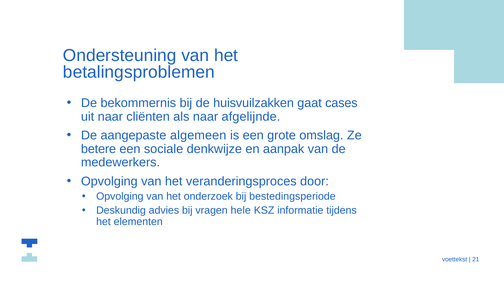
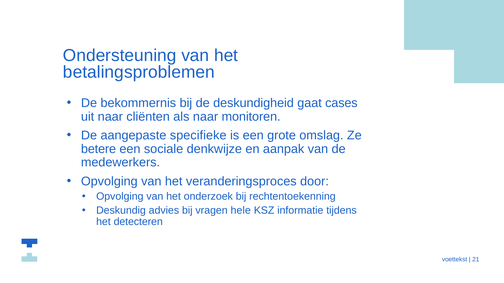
huisvuilzakken: huisvuilzakken -> deskundigheid
afgelijnde: afgelijnde -> monitoren
algemeen: algemeen -> specifieke
bestedingsperiode: bestedingsperiode -> rechtentoekenning
elementen: elementen -> detecteren
